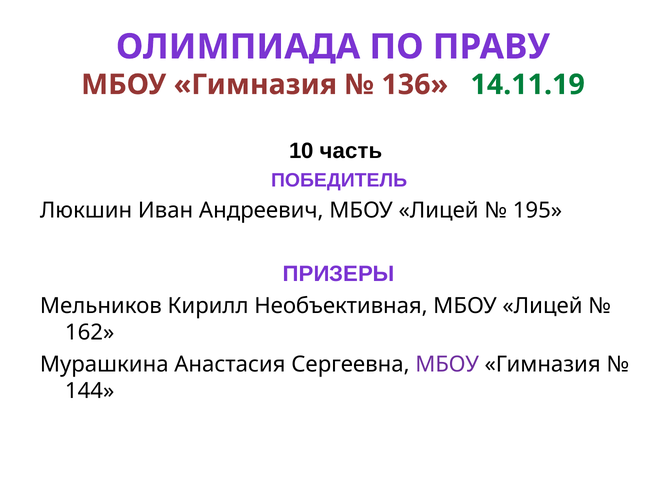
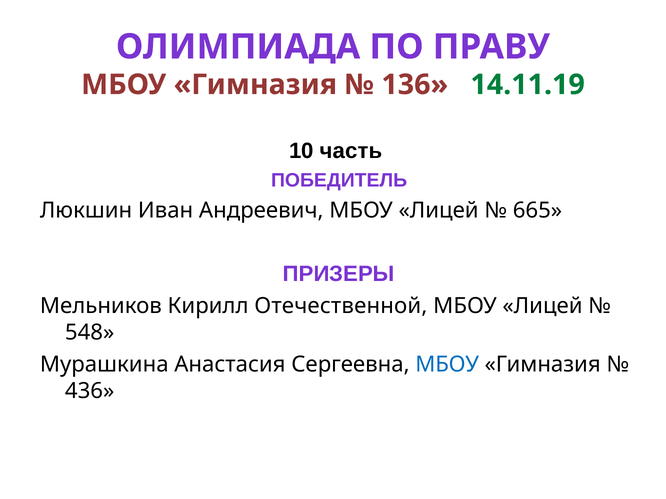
195: 195 -> 665
Необъективная: Необъективная -> Отечественной
162: 162 -> 548
МБОУ at (447, 365) colour: purple -> blue
144: 144 -> 436
